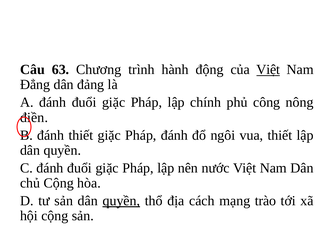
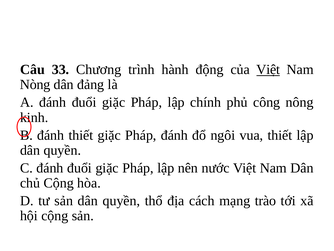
63: 63 -> 33
Đẳng: Đẳng -> Nòng
điền: điền -> kinh
quyền at (121, 200) underline: present -> none
